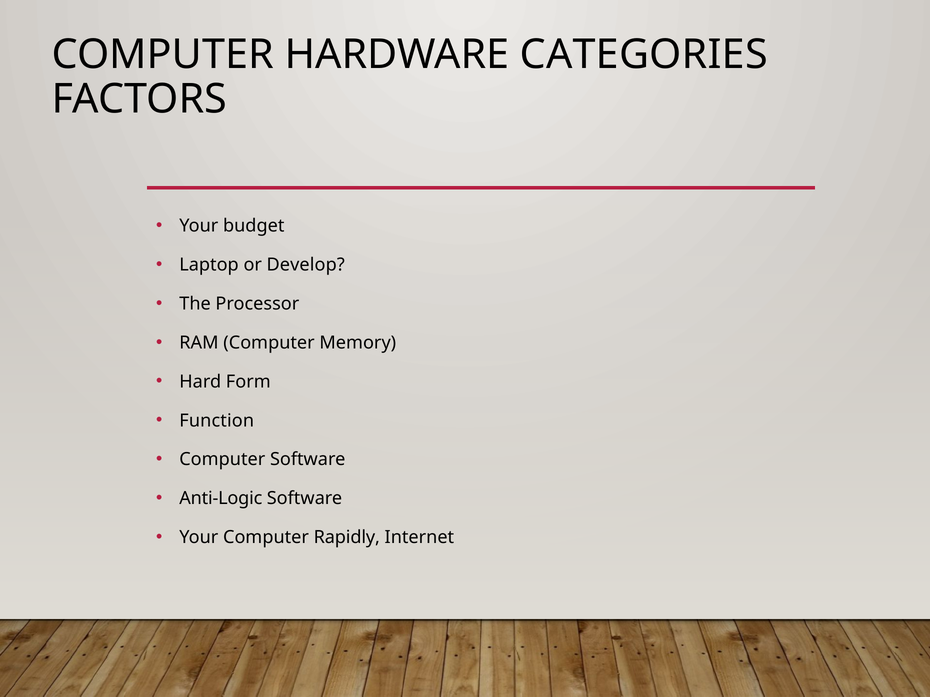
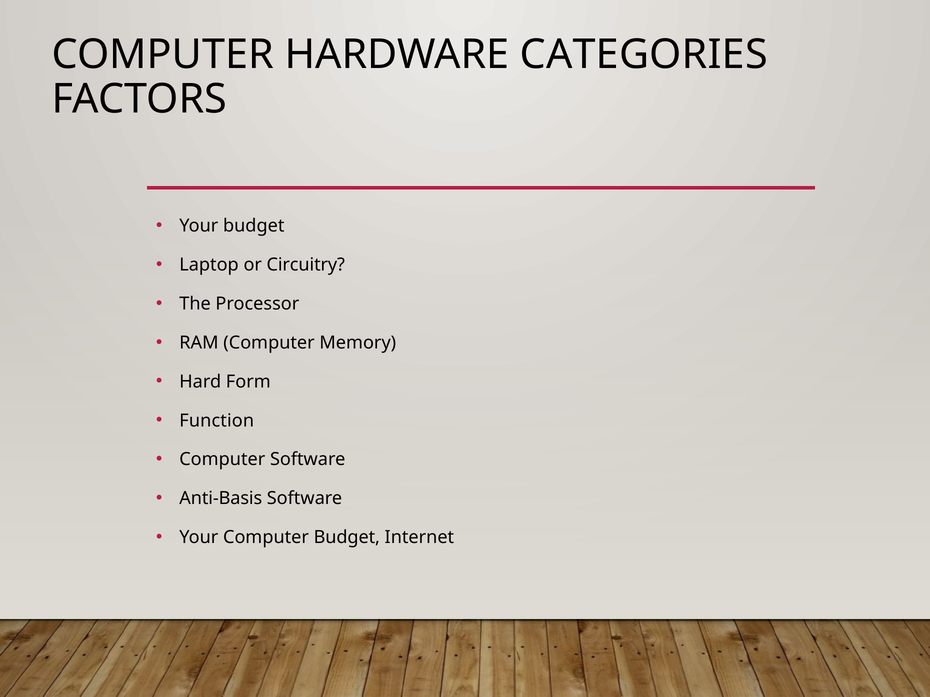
Develop: Develop -> Circuitry
Anti-Logic: Anti-Logic -> Anti-Basis
Computer Rapidly: Rapidly -> Budget
